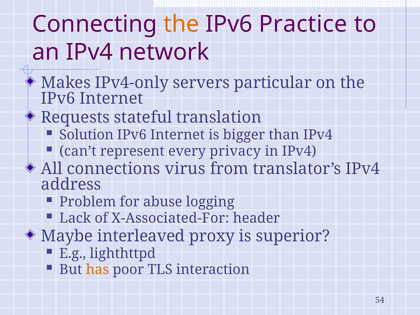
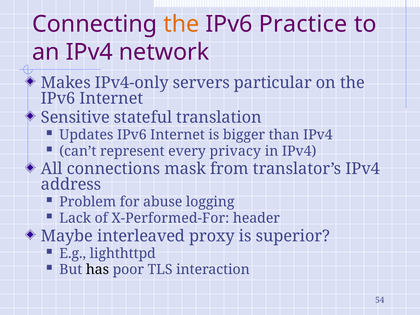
Requests: Requests -> Sensitive
Solution: Solution -> Updates
virus: virus -> mask
X-Associated-For: X-Associated-For -> X-Performed-For
has colour: orange -> black
